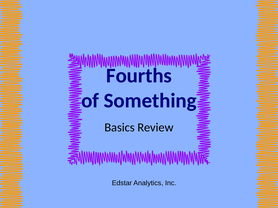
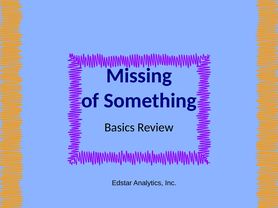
Fourths: Fourths -> Missing
